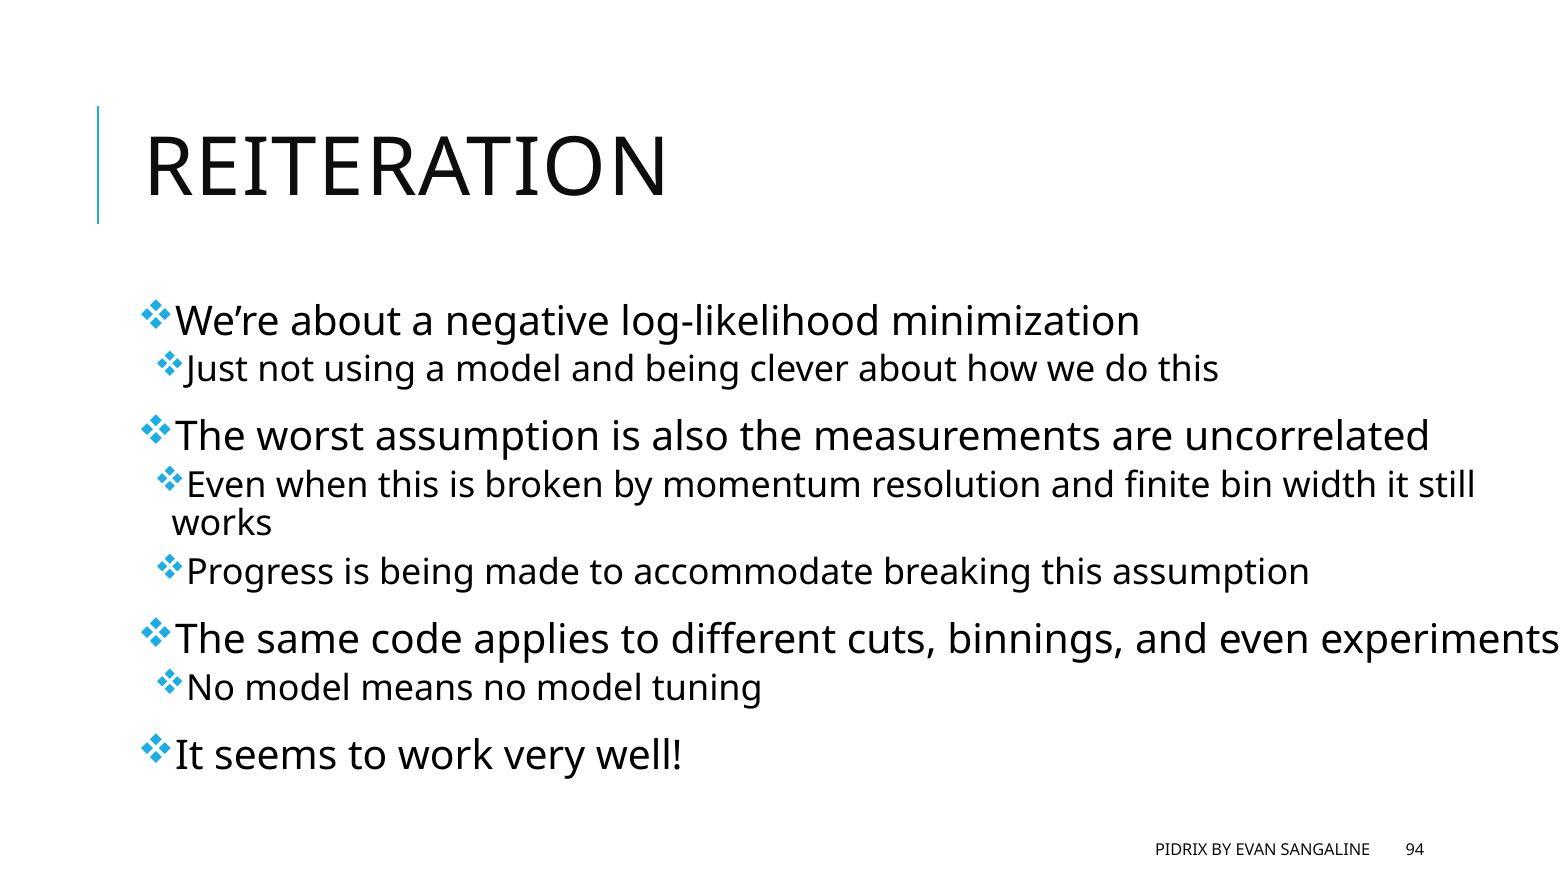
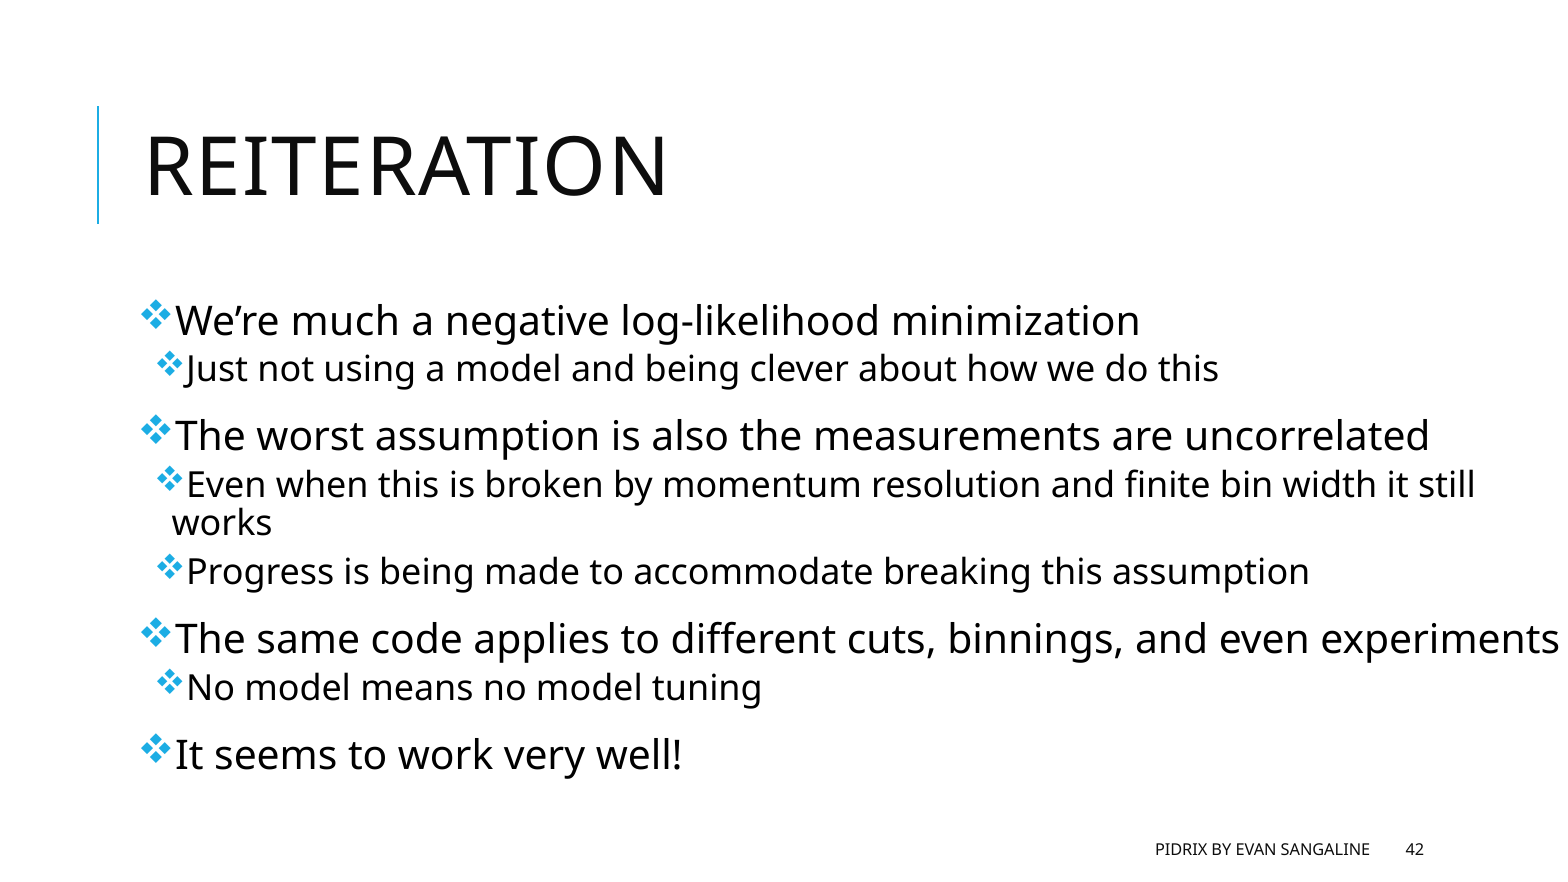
We’re about: about -> much
94: 94 -> 42
